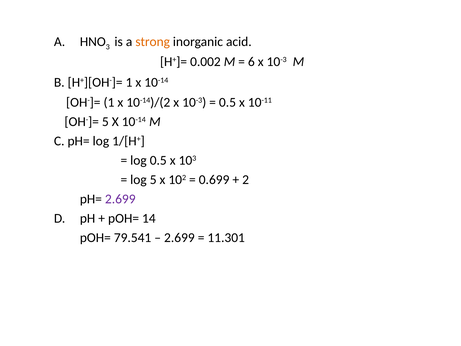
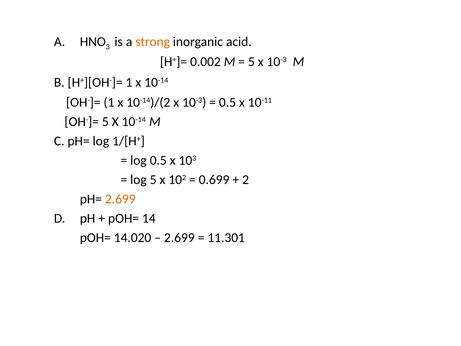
6 at (251, 62): 6 -> 5
2.699 at (120, 199) colour: purple -> orange
79.541: 79.541 -> 14.020
